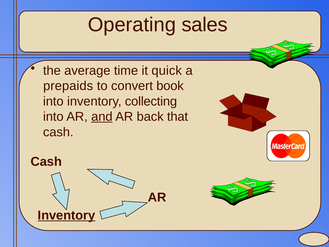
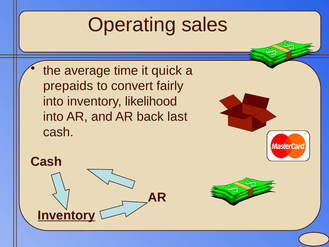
book: book -> fairly
collecting: collecting -> likelihood
and underline: present -> none
that: that -> last
